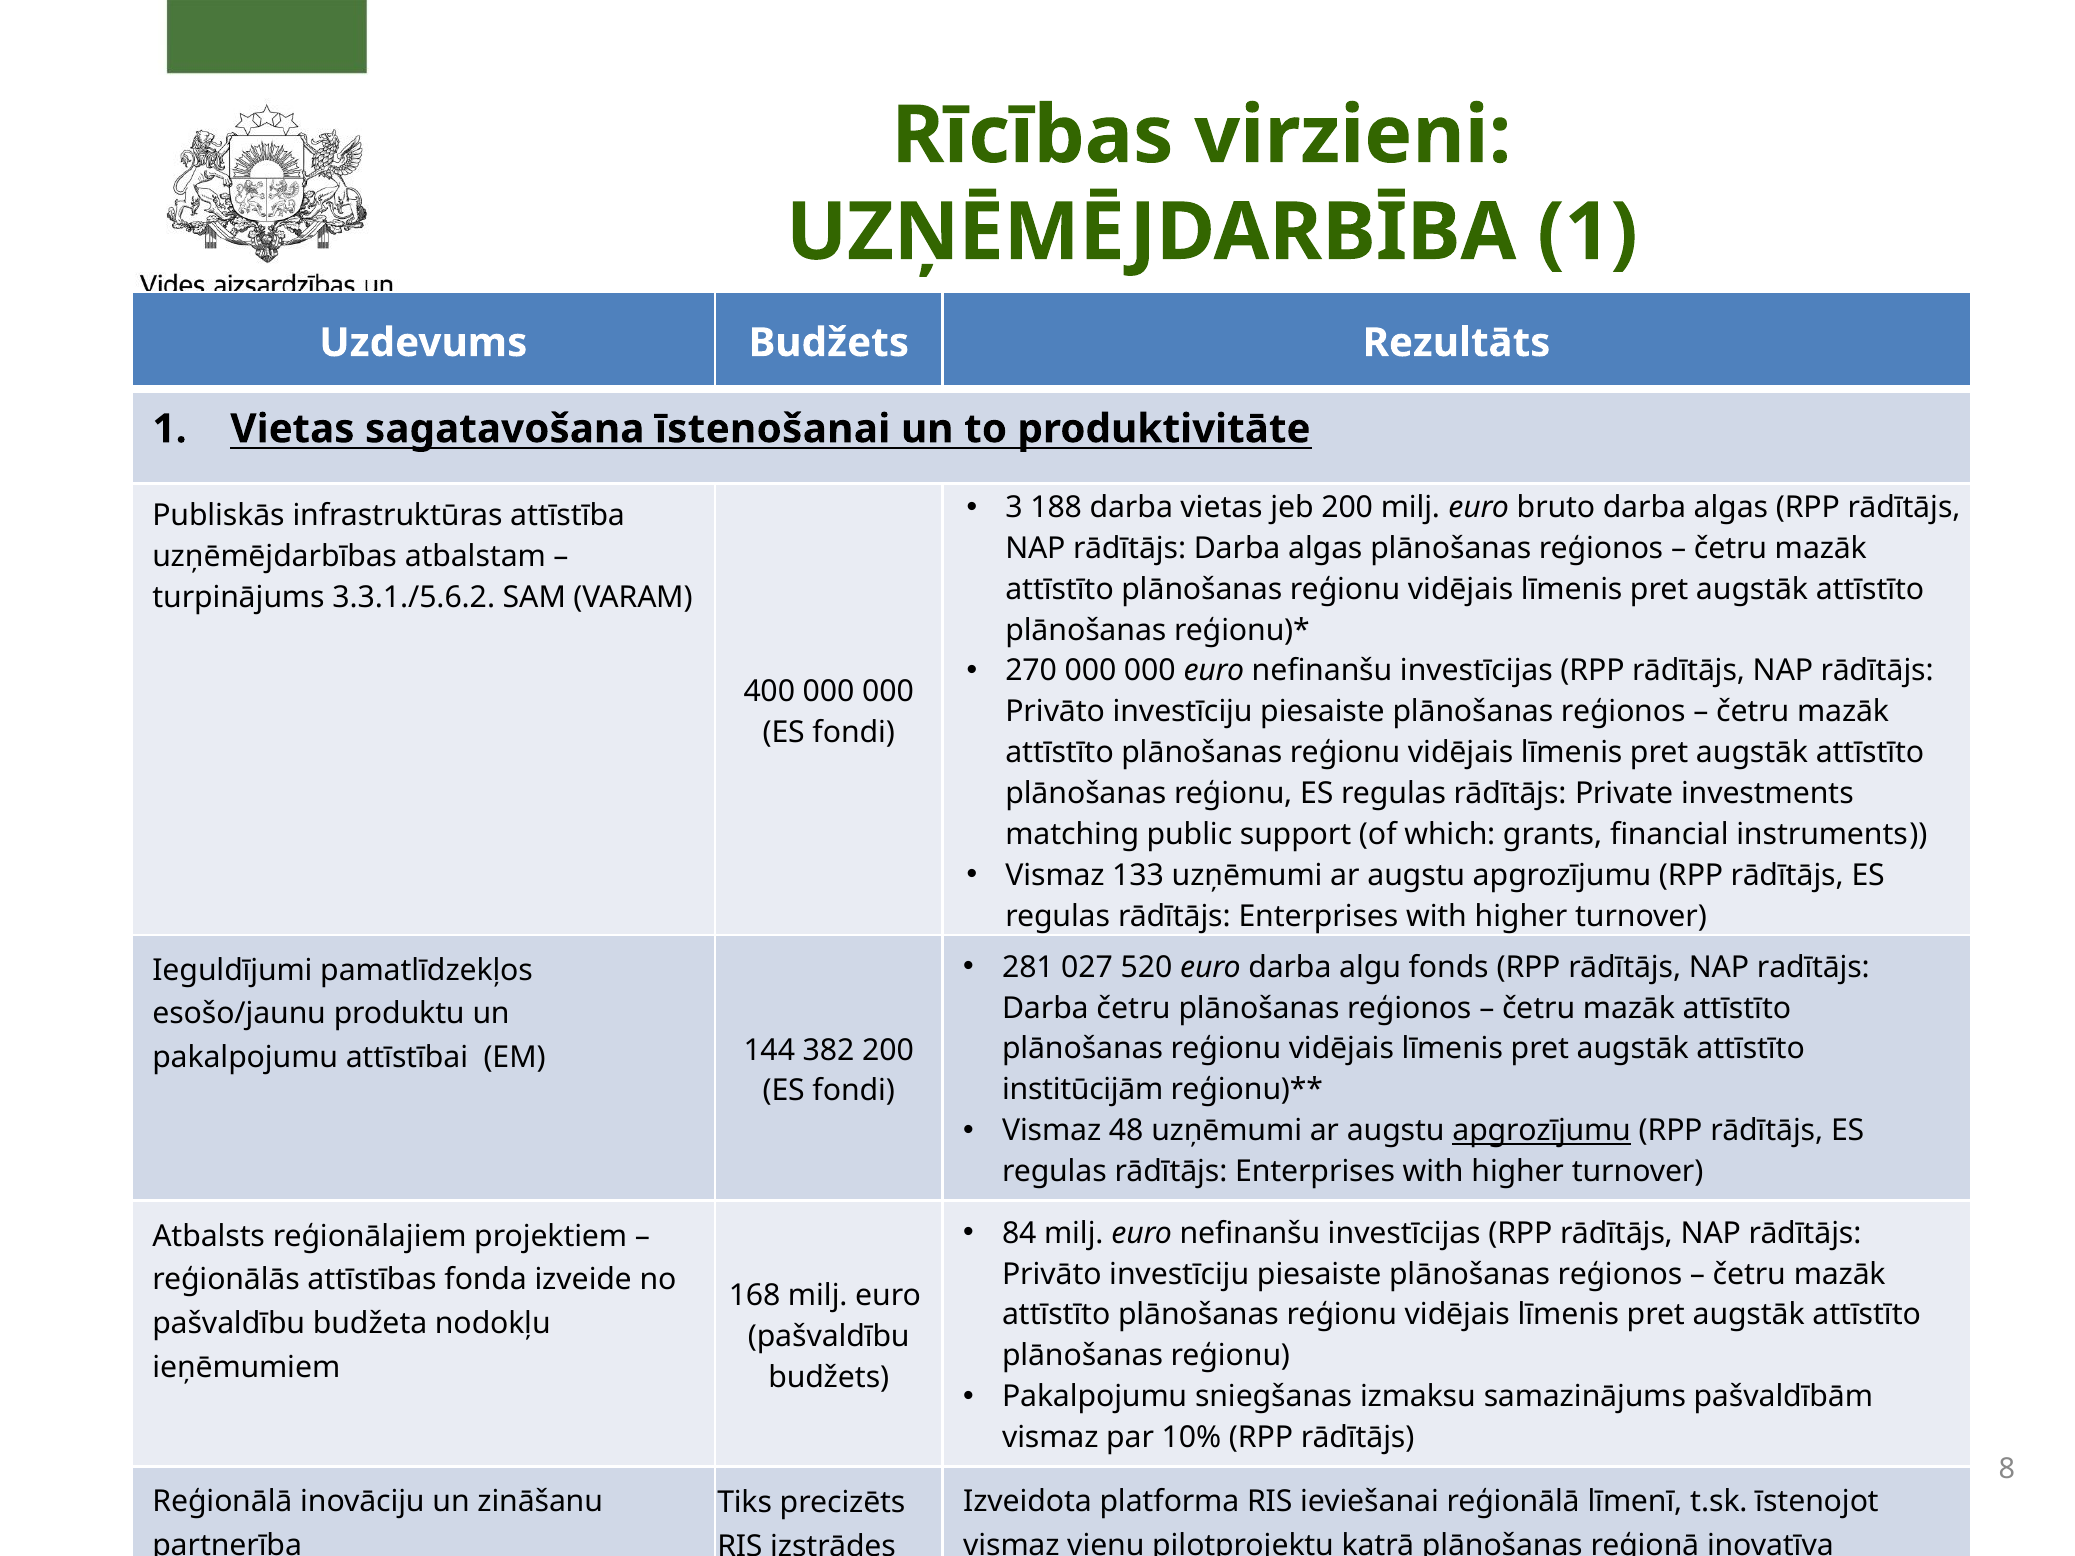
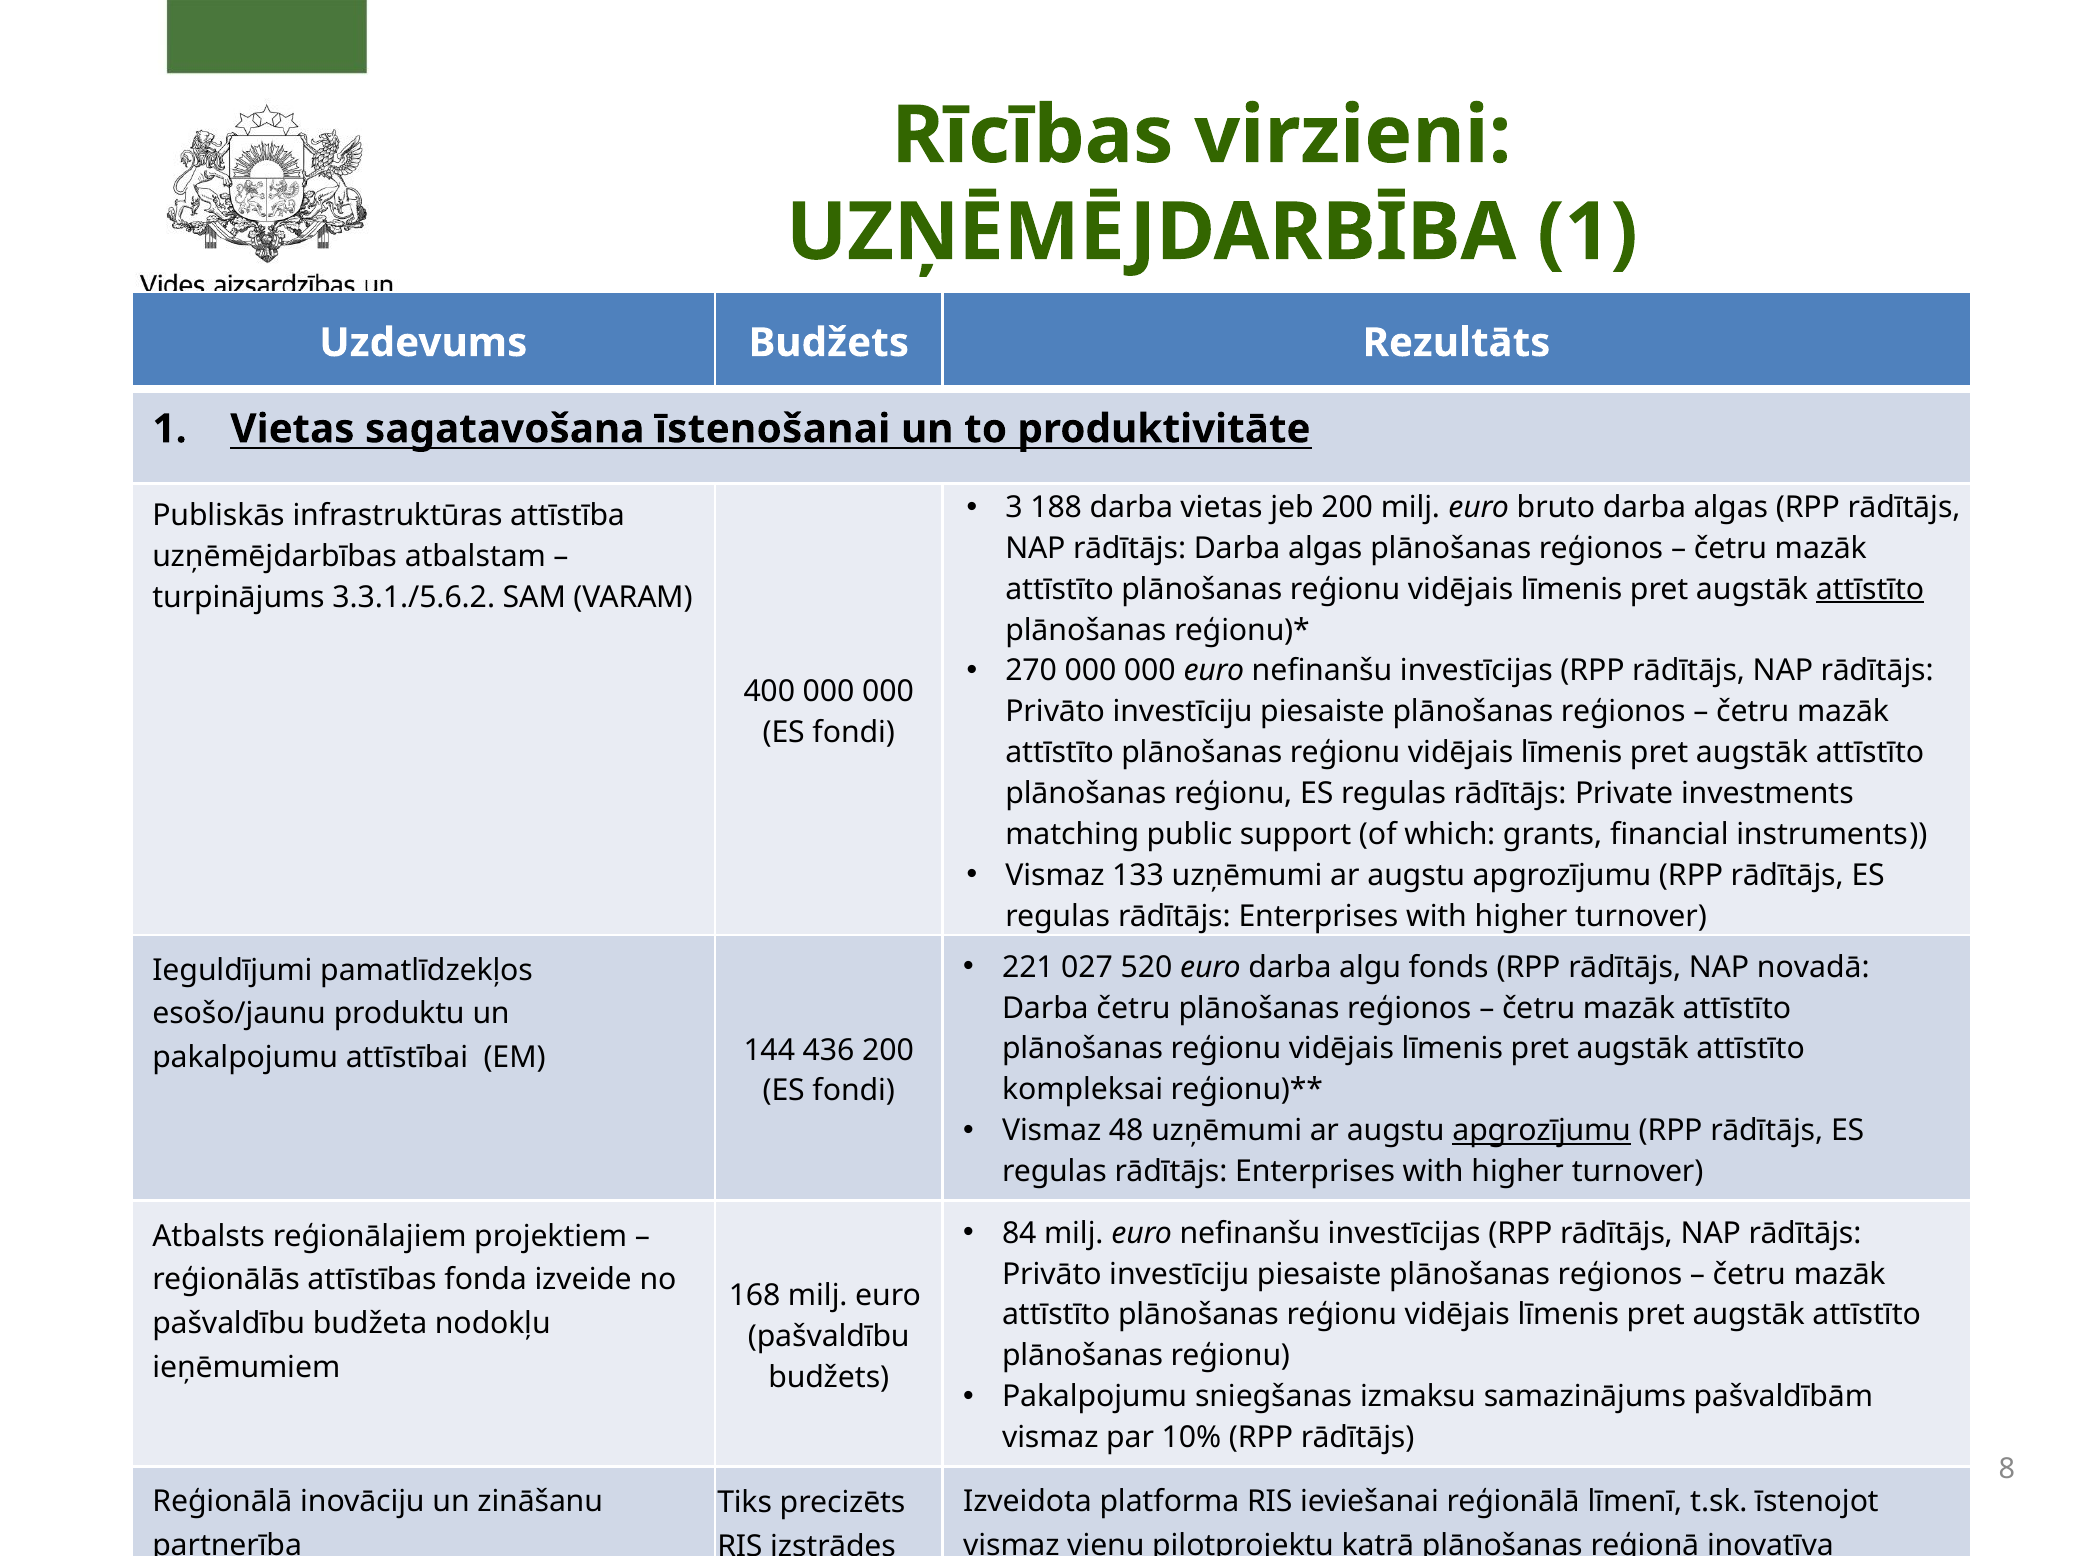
attīstīto at (1870, 589) underline: none -> present
281: 281 -> 221
radītājs: radītājs -> novadā
382: 382 -> 436
institūcijām: institūcijām -> kompleksai
